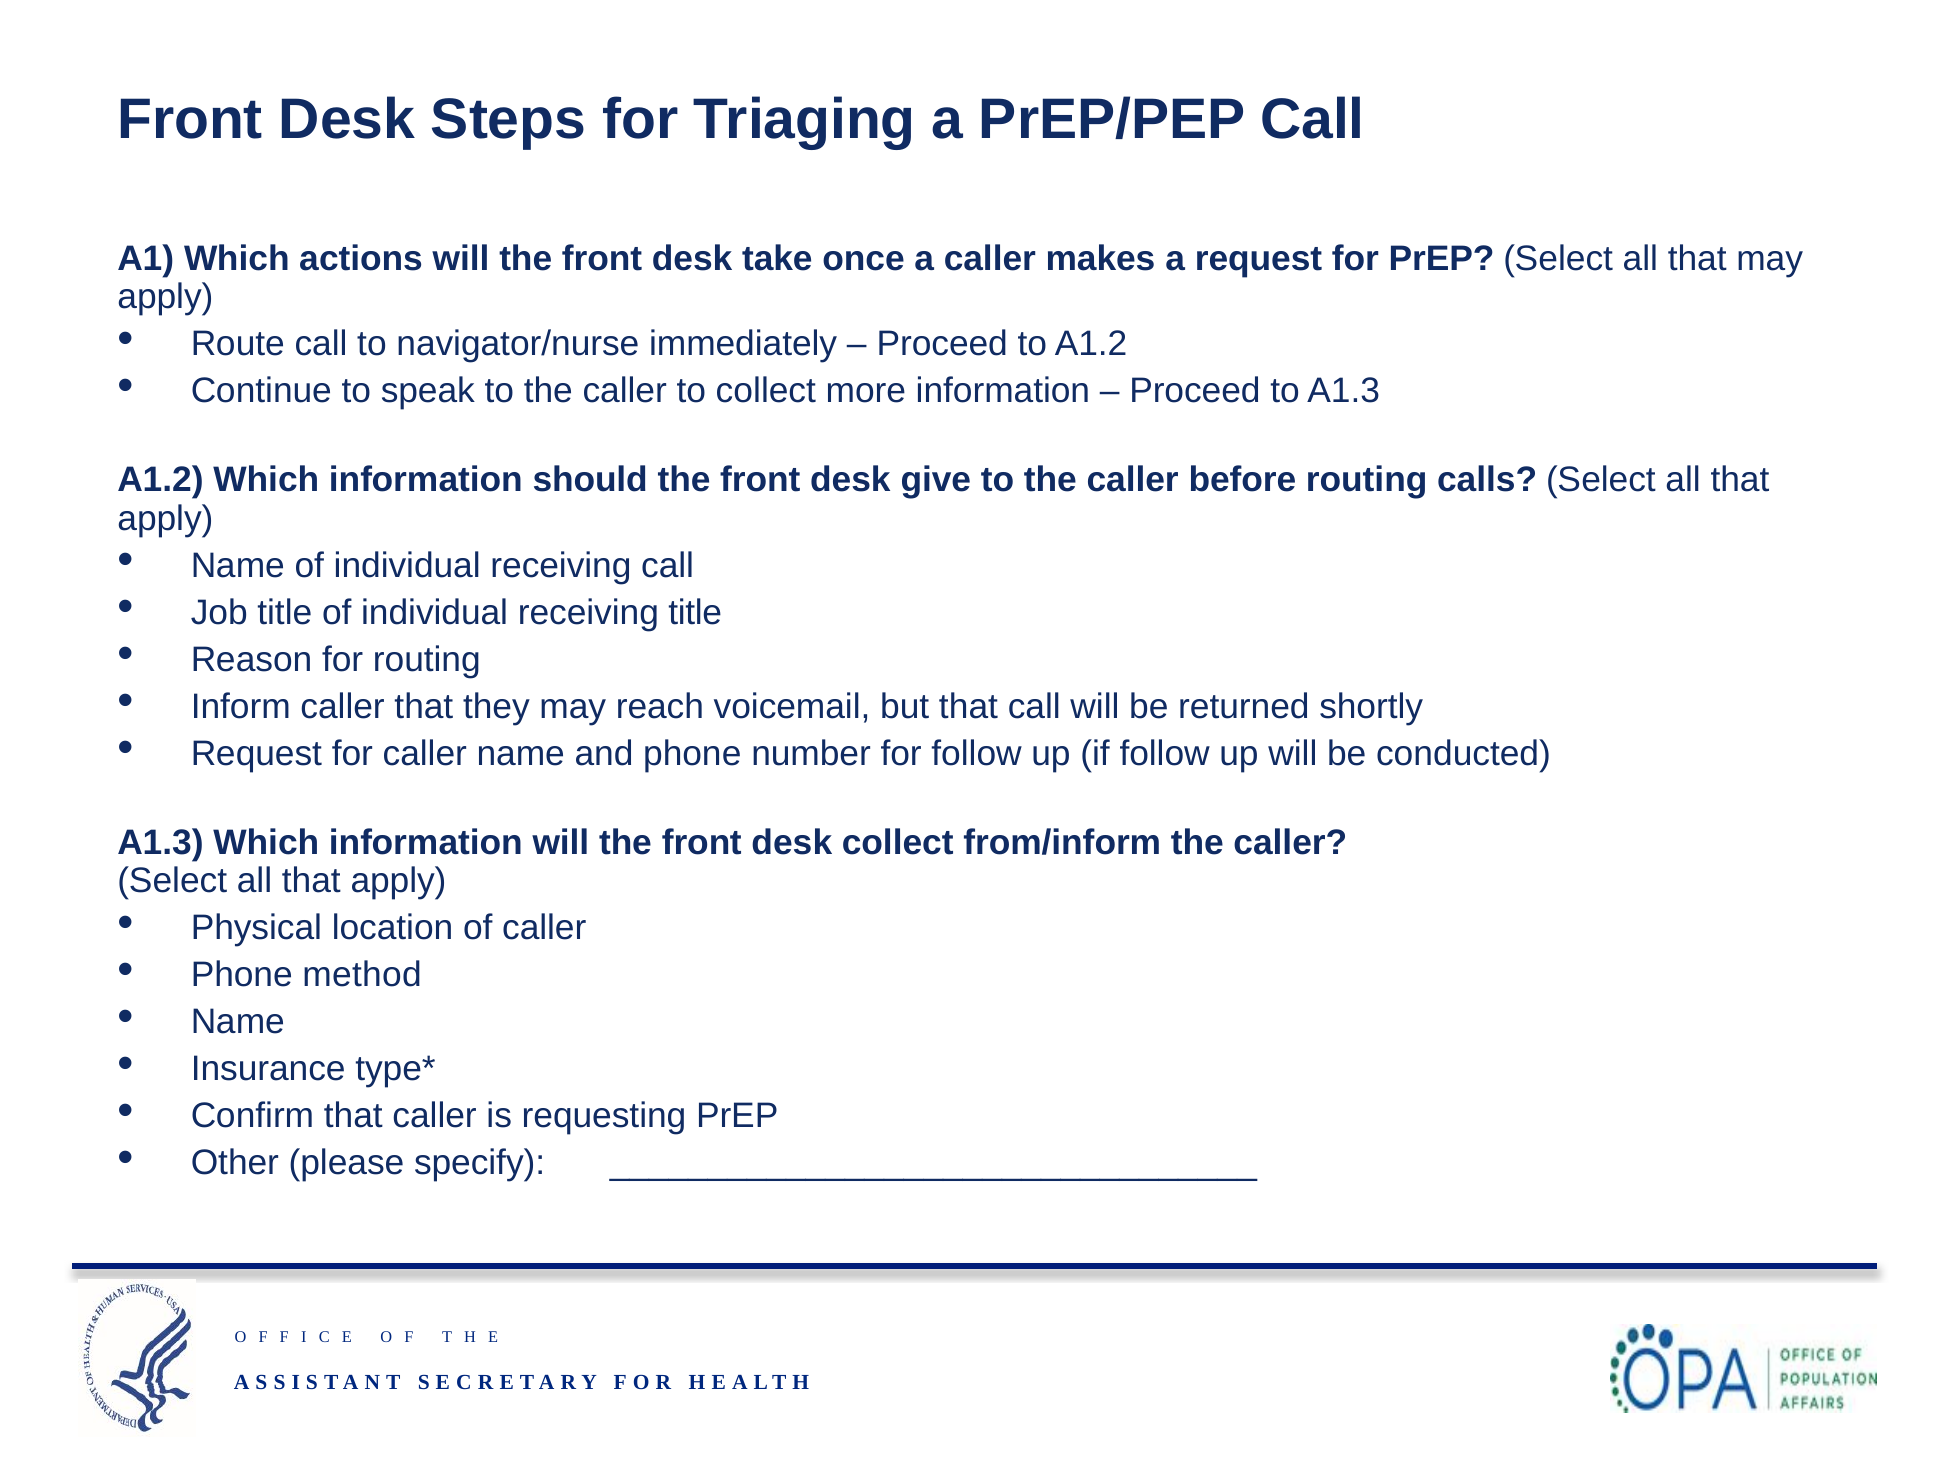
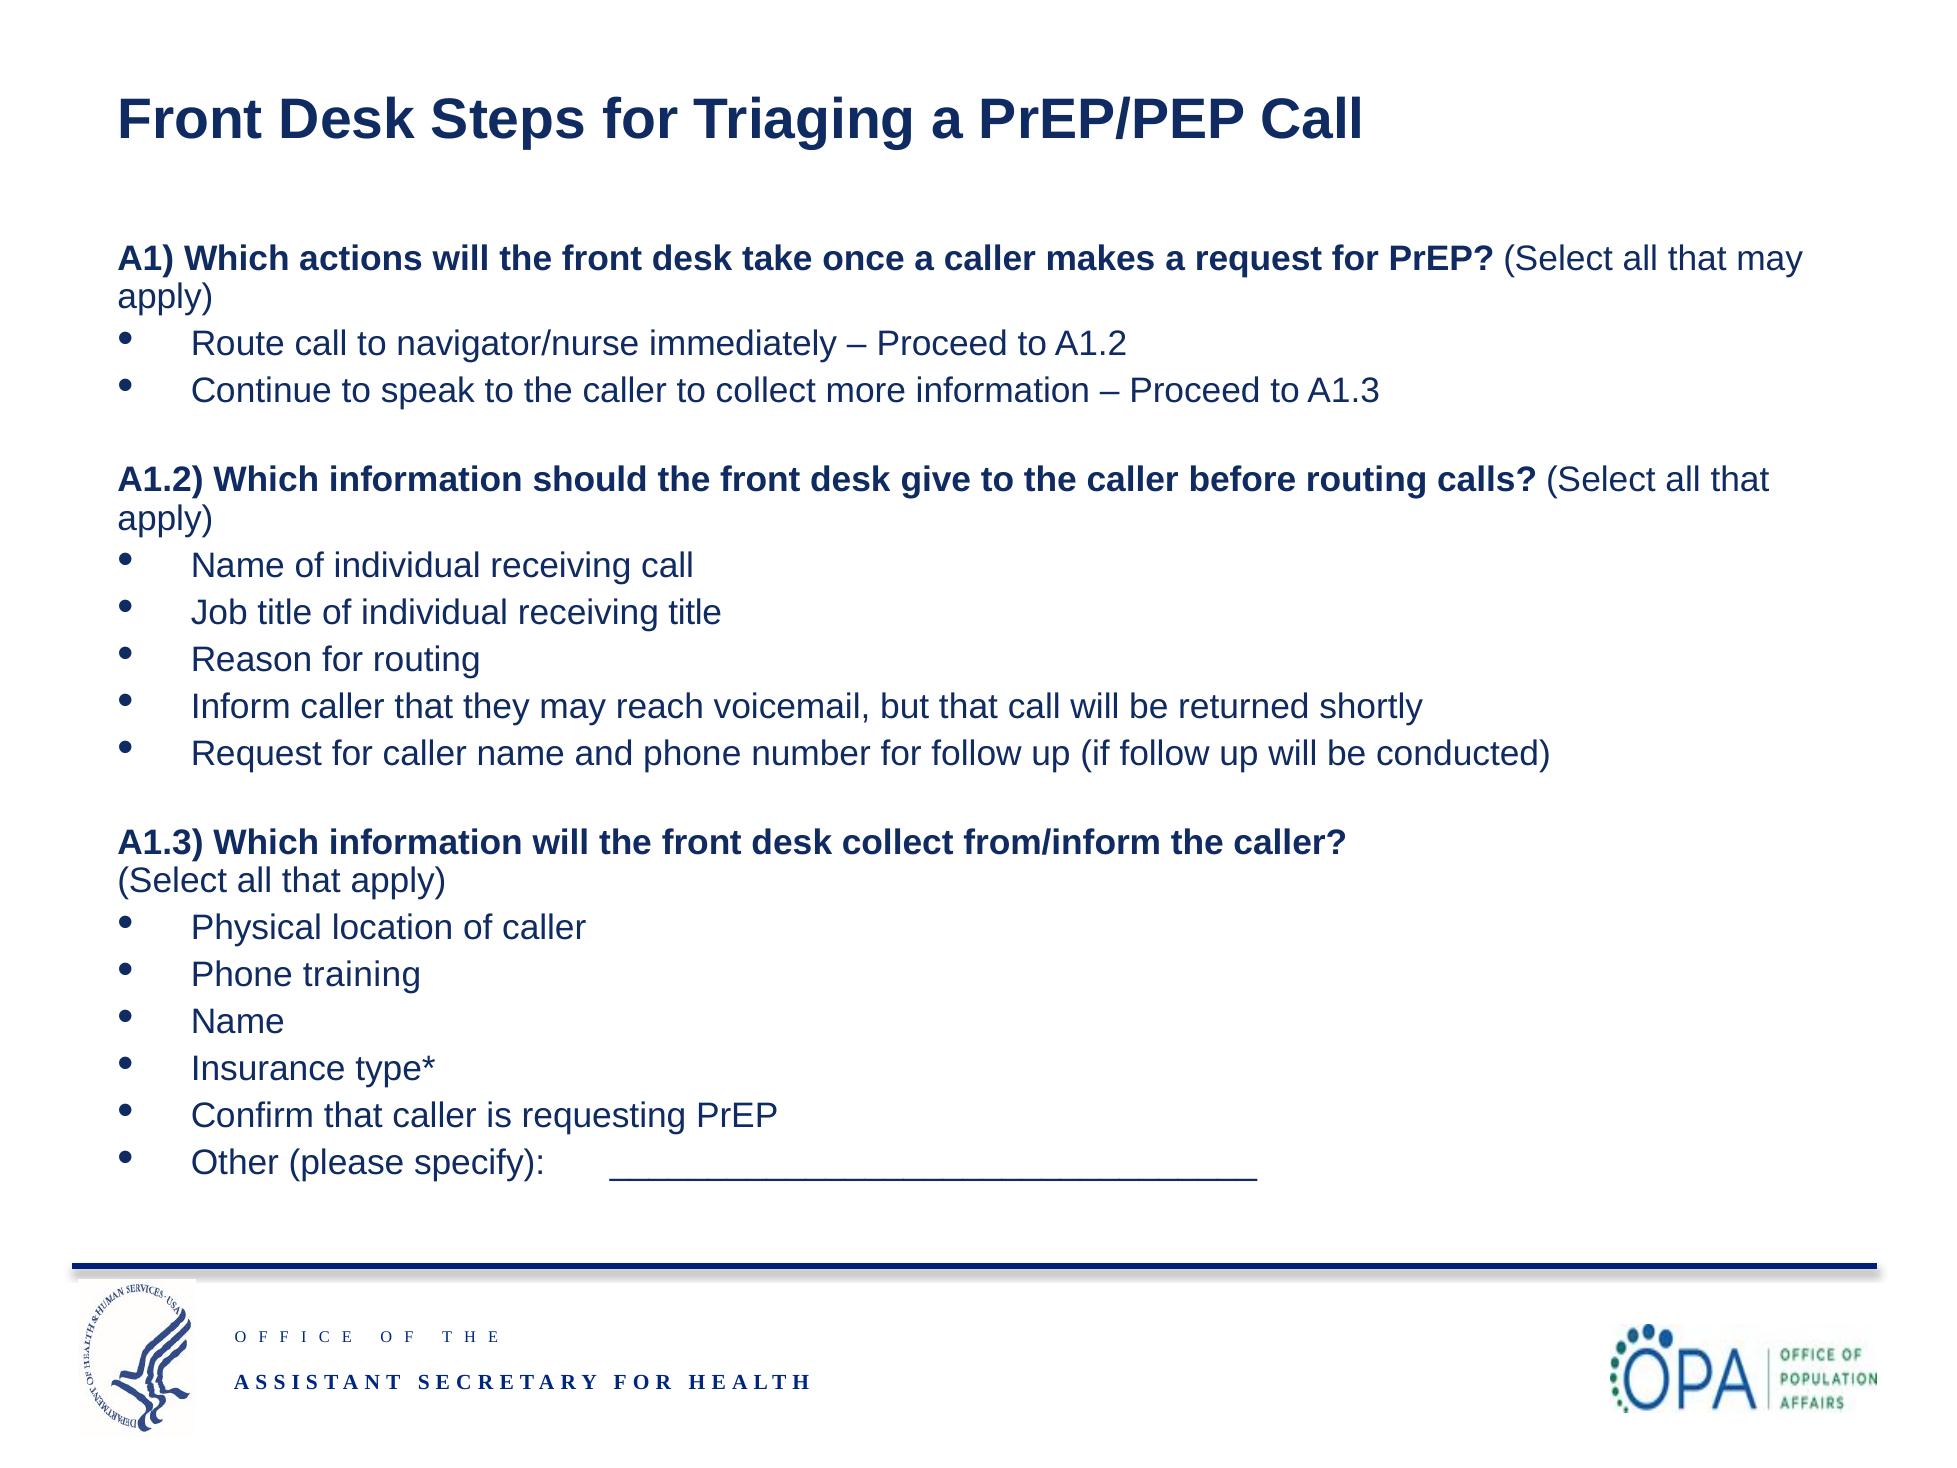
method: method -> training
